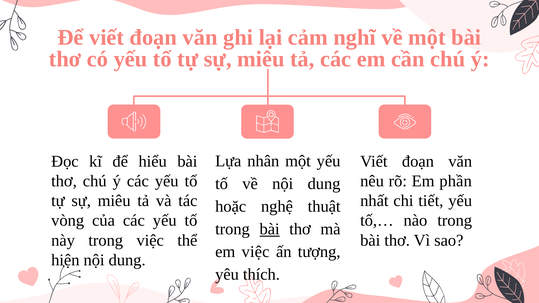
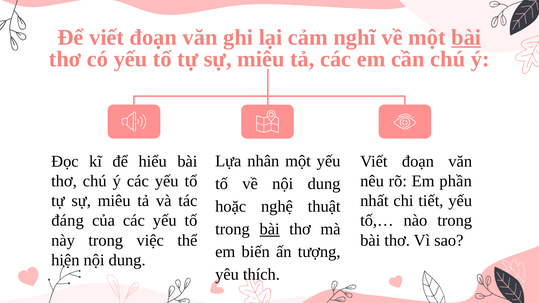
bài at (466, 37) underline: none -> present
vòng: vòng -> đáng
em việc: việc -> biến
